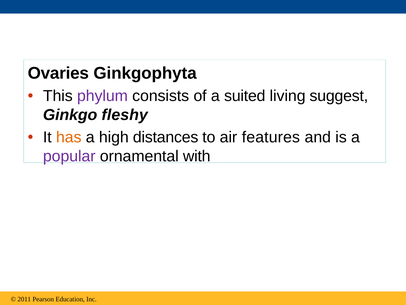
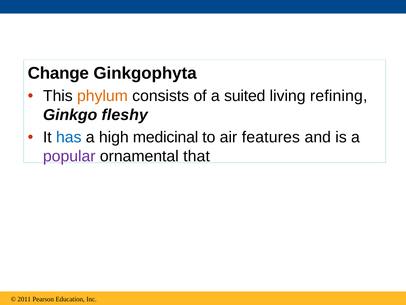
Ovaries: Ovaries -> Change
phylum colour: purple -> orange
suggest: suggest -> refining
has colour: orange -> blue
distances: distances -> medicinal
with: with -> that
